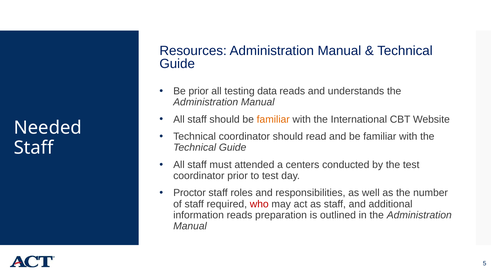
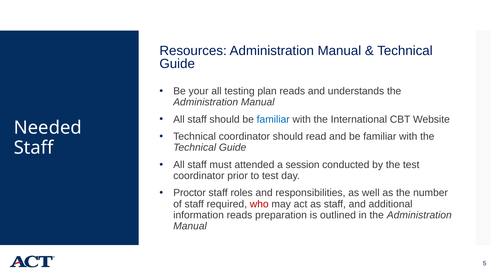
Be prior: prior -> your
data: data -> plan
familiar at (273, 119) colour: orange -> blue
centers: centers -> session
